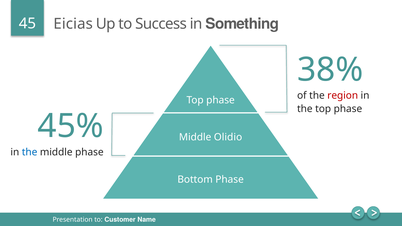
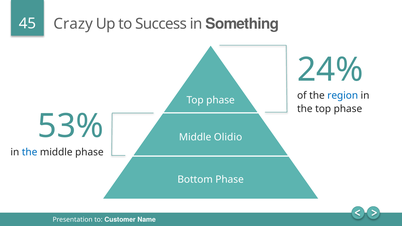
Eicias: Eicias -> Crazy
38%: 38% -> 24%
region colour: red -> blue
45%: 45% -> 53%
